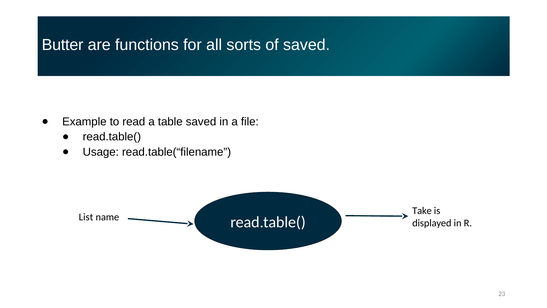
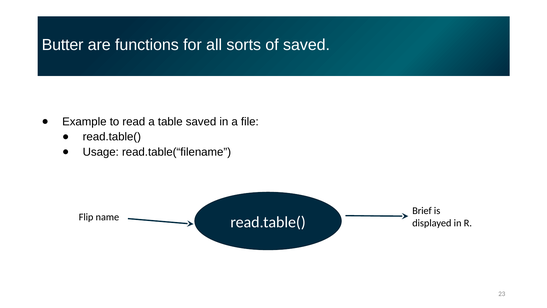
Take: Take -> Brief
List: List -> Flip
